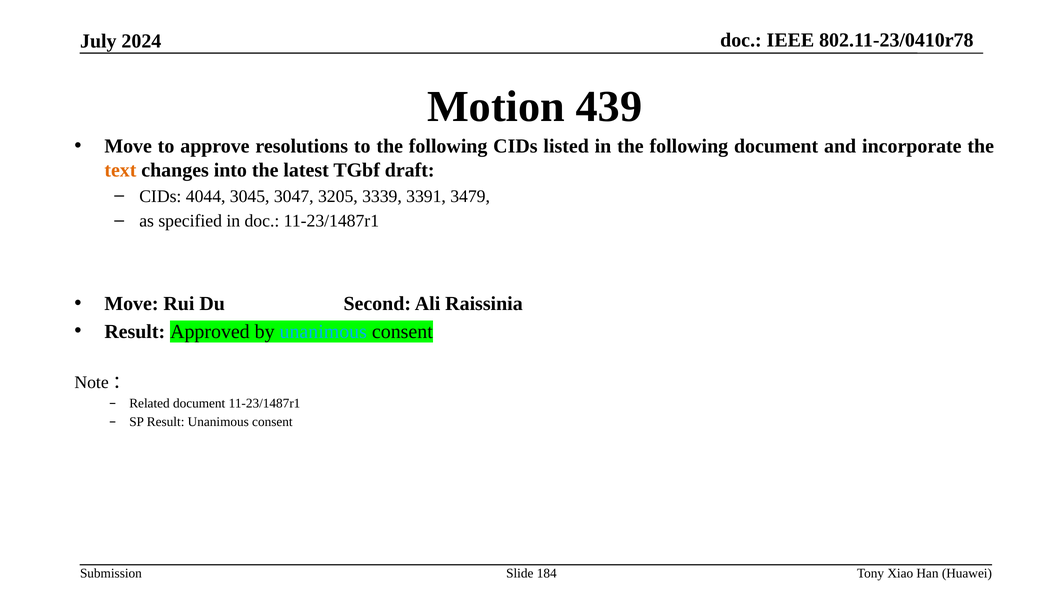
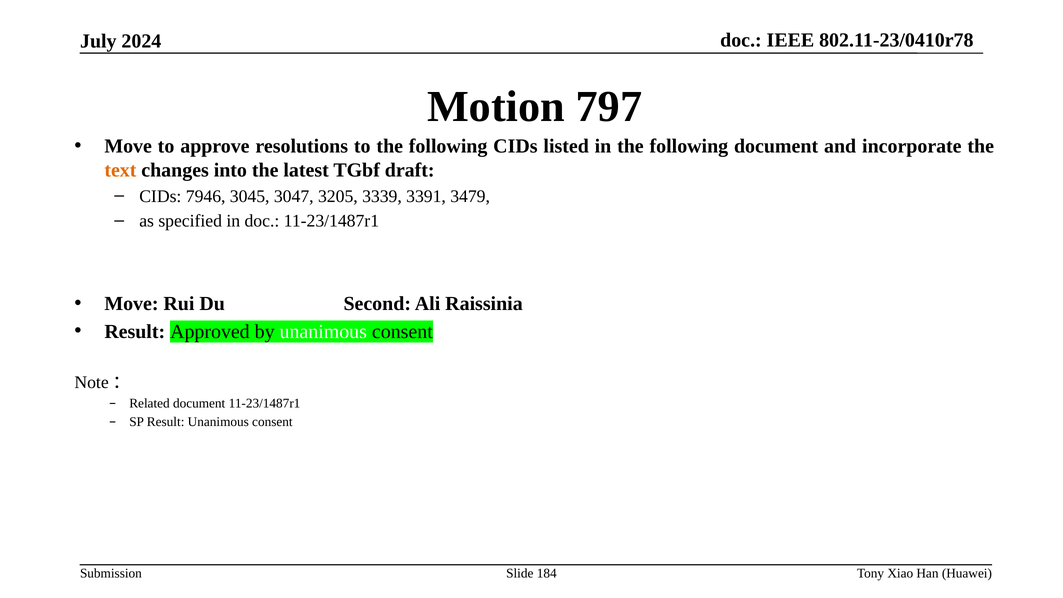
439: 439 -> 797
4044: 4044 -> 7946
unanimous at (323, 331) colour: light blue -> white
